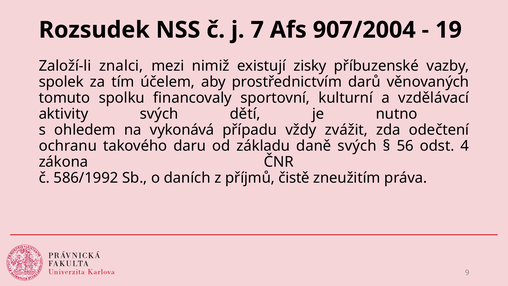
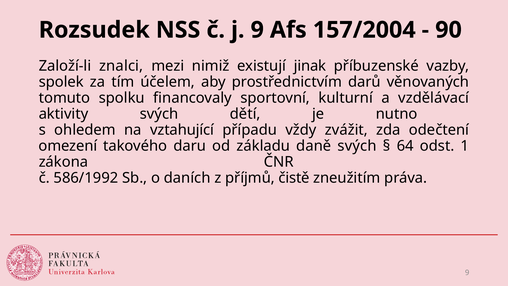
j 7: 7 -> 9
907/2004: 907/2004 -> 157/2004
19: 19 -> 90
zisky: zisky -> jinak
vykonává: vykonává -> vztahující
ochranu: ochranu -> omezení
56: 56 -> 64
4: 4 -> 1
